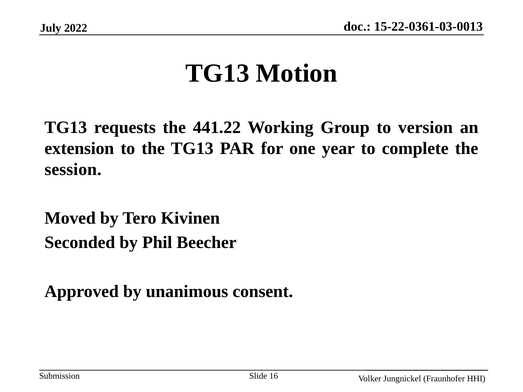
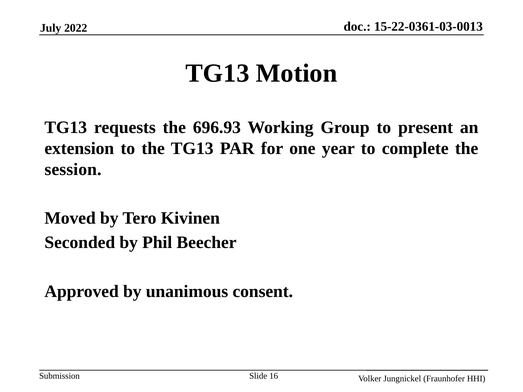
441.22: 441.22 -> 696.93
version: version -> present
